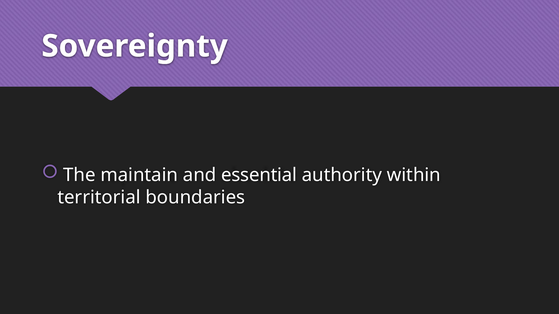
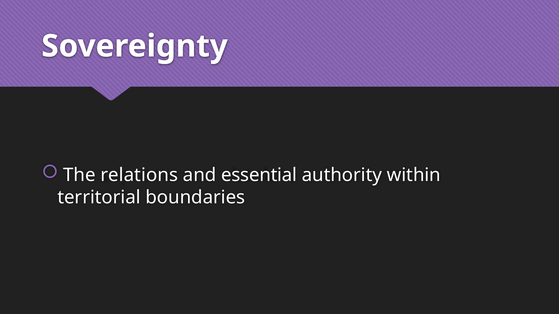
maintain: maintain -> relations
